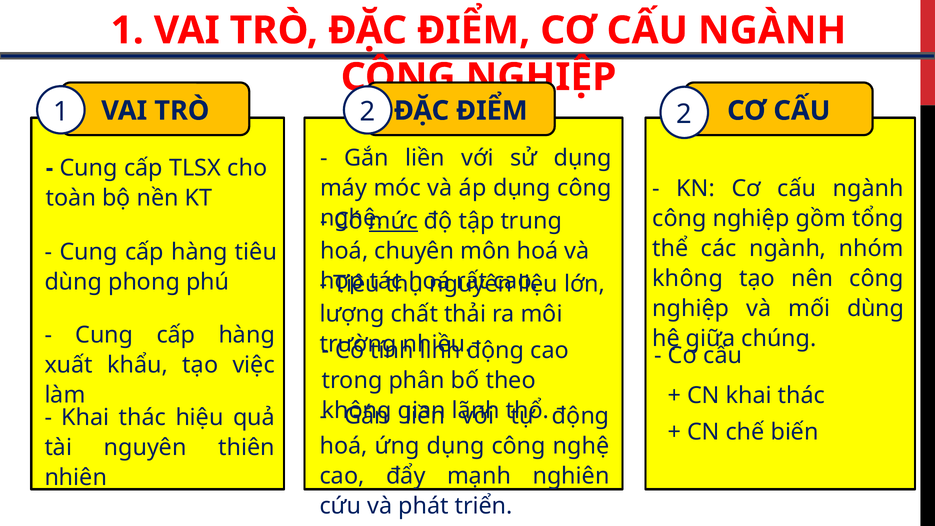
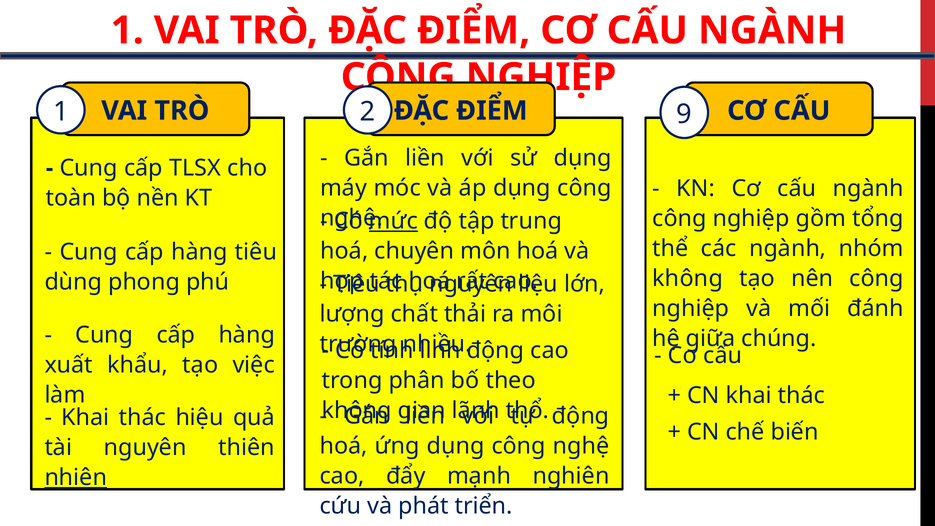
2 2: 2 -> 9
mối dùng: dùng -> đánh
nhiên underline: none -> present
